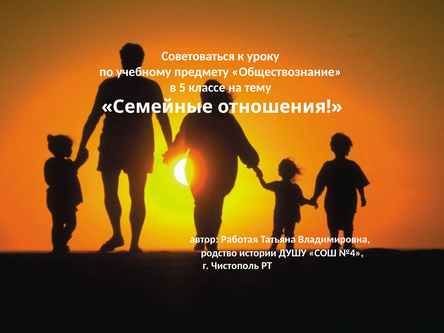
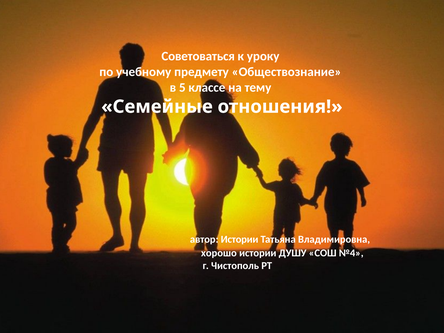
автор Работая: Работая -> Истории
родство: родство -> хорошо
